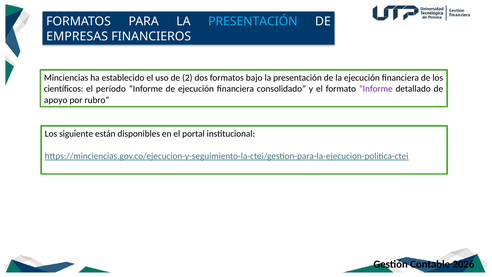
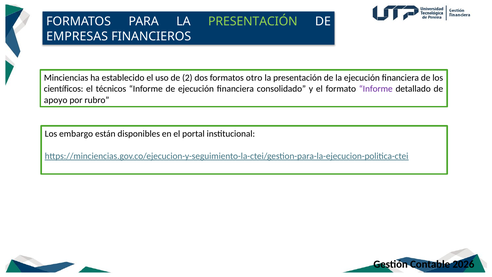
PRESENTACIÓN at (253, 22) colour: light blue -> light green
bajo: bajo -> otro
período: período -> técnicos
siguiente: siguiente -> embargo
